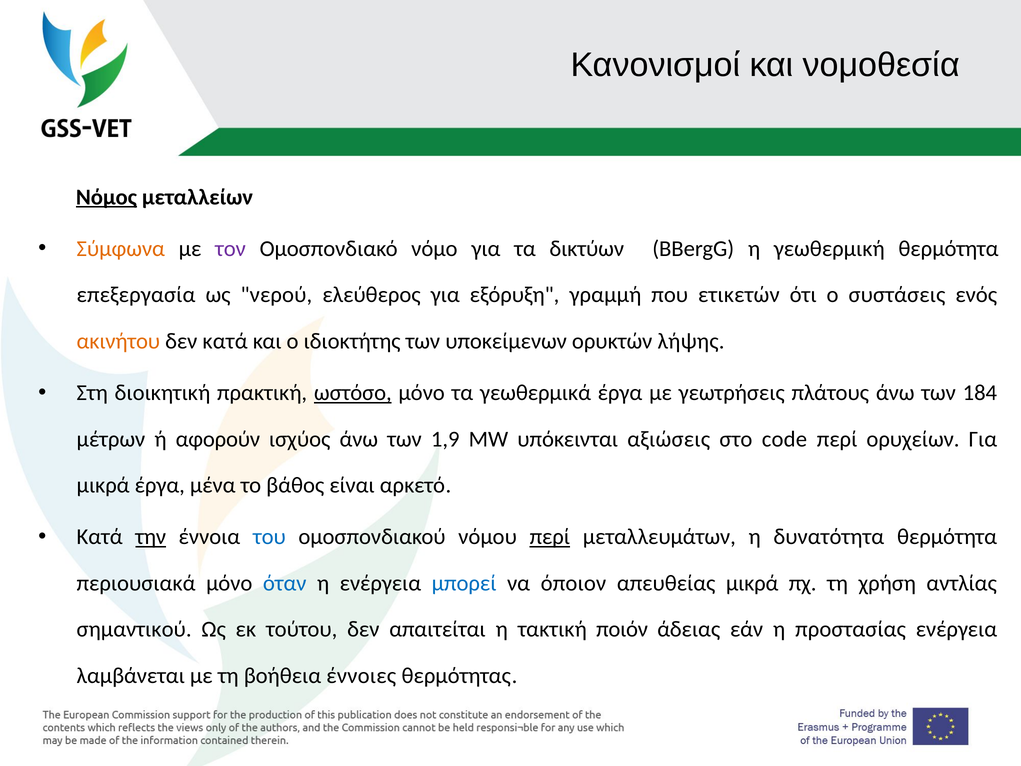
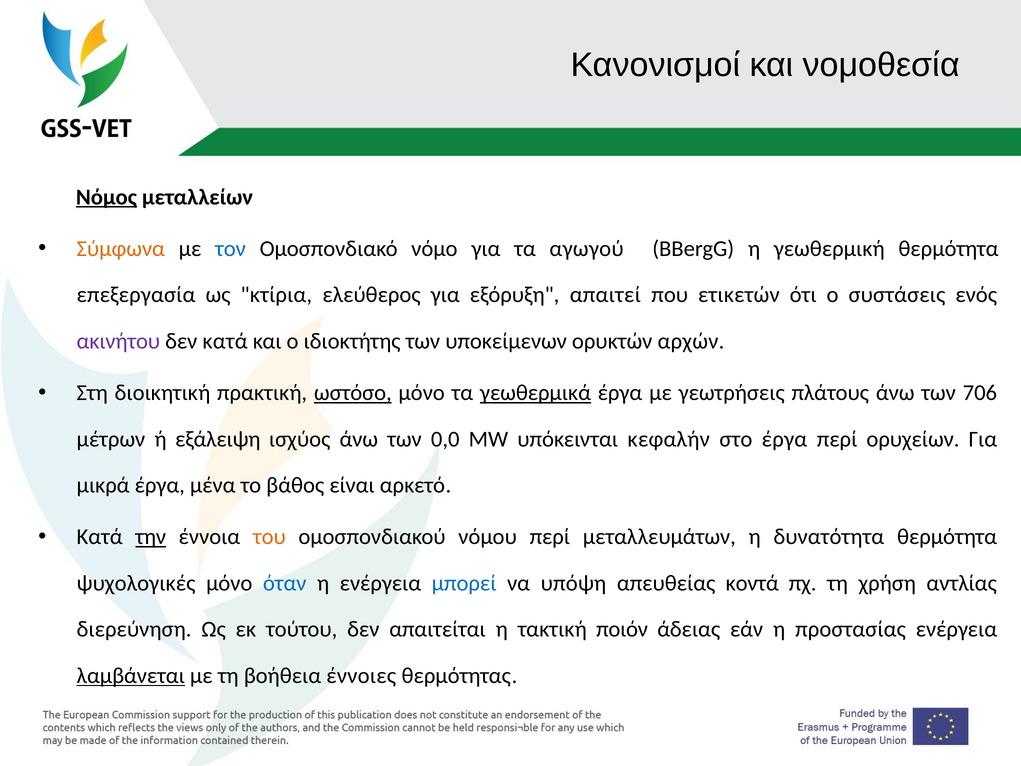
τον colour: purple -> blue
δικτύων: δικτύων -> αγωγού
νερού: νερού -> κτίρια
γραμμή: γραμμή -> απαιτεί
ακινήτου colour: orange -> purple
λήψης: λήψης -> αρχών
γεωθερμικά underline: none -> present
184: 184 -> 706
αφορούν: αφορούν -> εξάλειψη
1,9: 1,9 -> 0,0
αξιώσεις: αξιώσεις -> κεφαλήν
στο code: code -> έργα
του colour: blue -> orange
περί at (550, 537) underline: present -> none
περιουσιακά: περιουσιακά -> ψυχολογικές
όποιον: όποιον -> υπόψη
απευθείας μικρά: μικρά -> κοντά
σημαντικού: σημαντικού -> διερεύνηση
λαμβάνεται underline: none -> present
